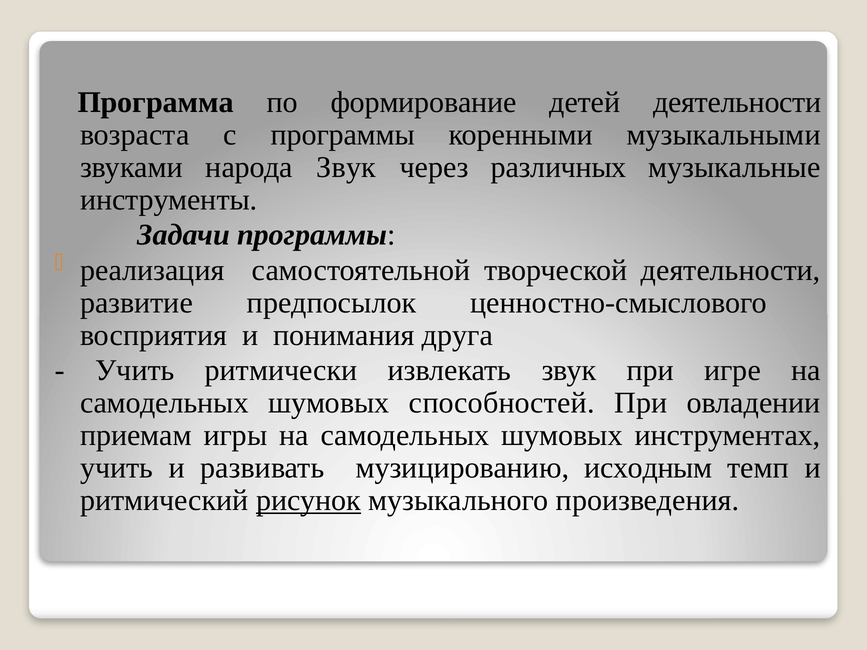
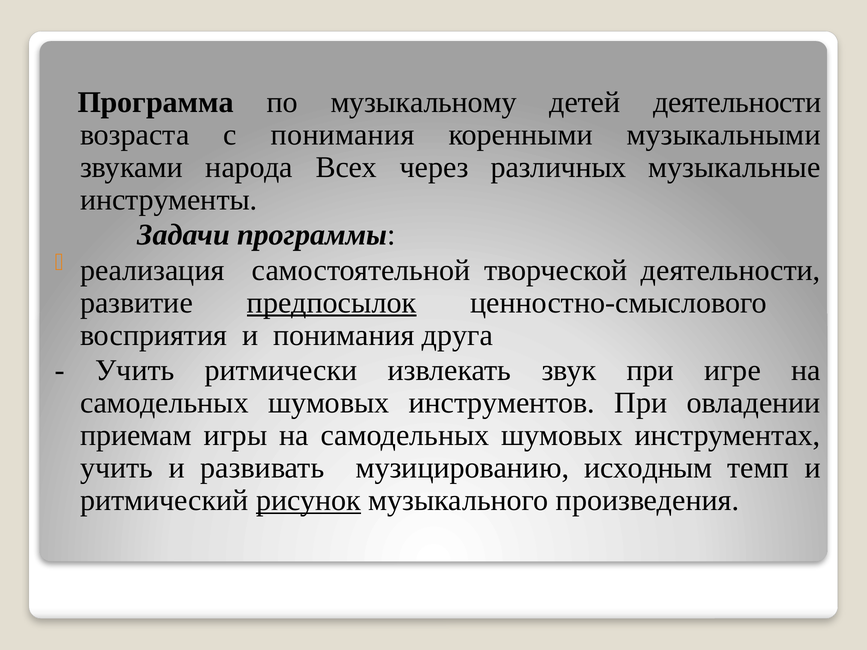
формирование: формирование -> музыкальному
с программы: программы -> понимания
народа Звук: Звук -> Всех
предпосылок underline: none -> present
способностей: способностей -> инструментов
